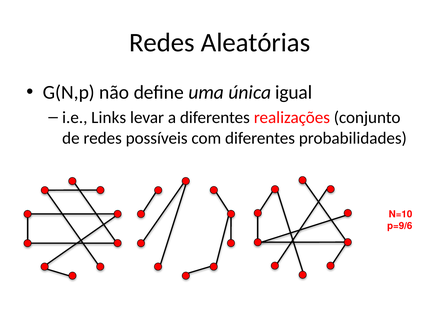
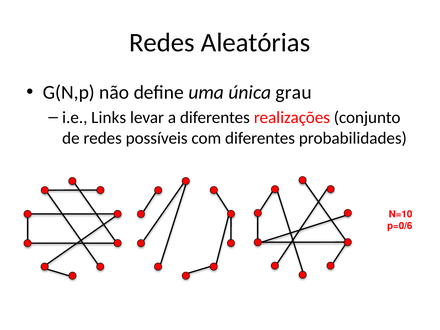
igual: igual -> grau
p=9/6: p=9/6 -> p=0/6
